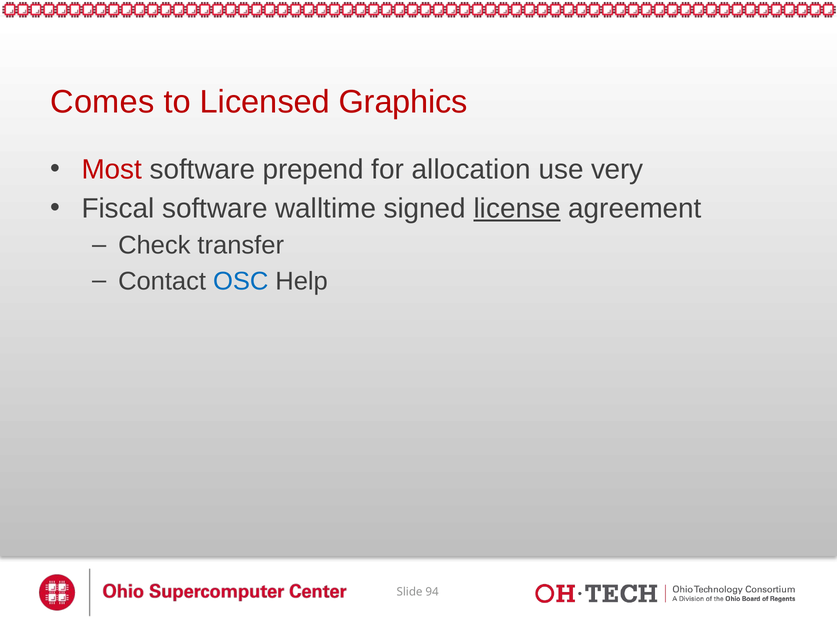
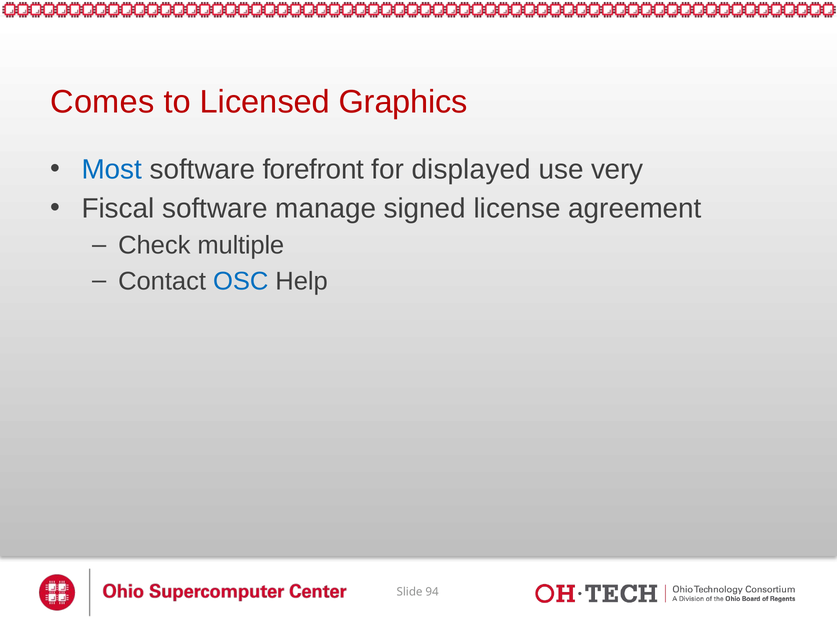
Most colour: red -> blue
prepend: prepend -> forefront
allocation: allocation -> displayed
walltime: walltime -> manage
license underline: present -> none
transfer: transfer -> multiple
